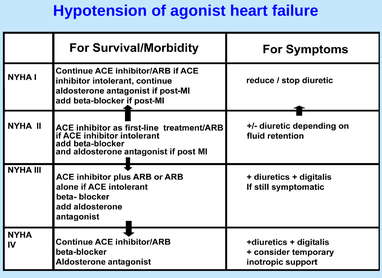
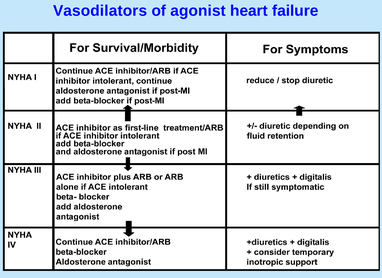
Hypotension: Hypotension -> Vasodilators
